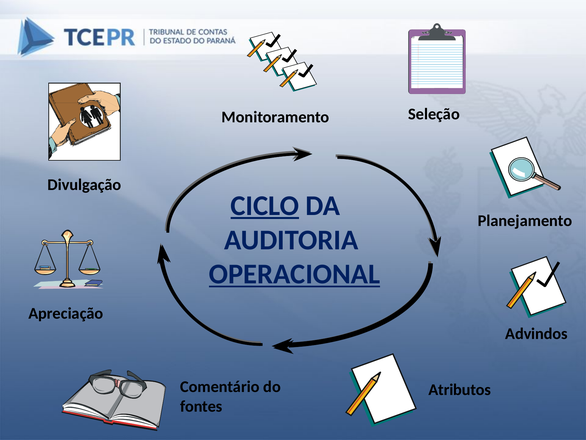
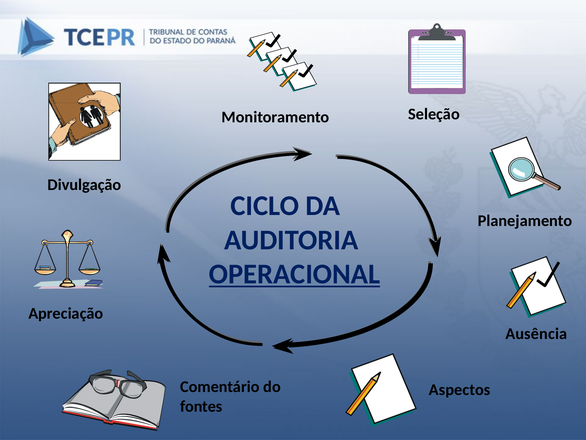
CICLO underline: present -> none
Advindos: Advindos -> Ausência
Atributos: Atributos -> Aspectos
